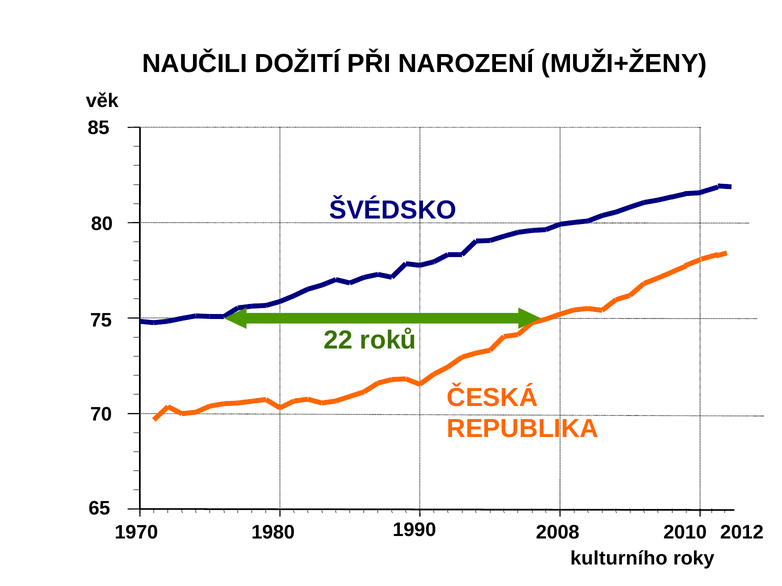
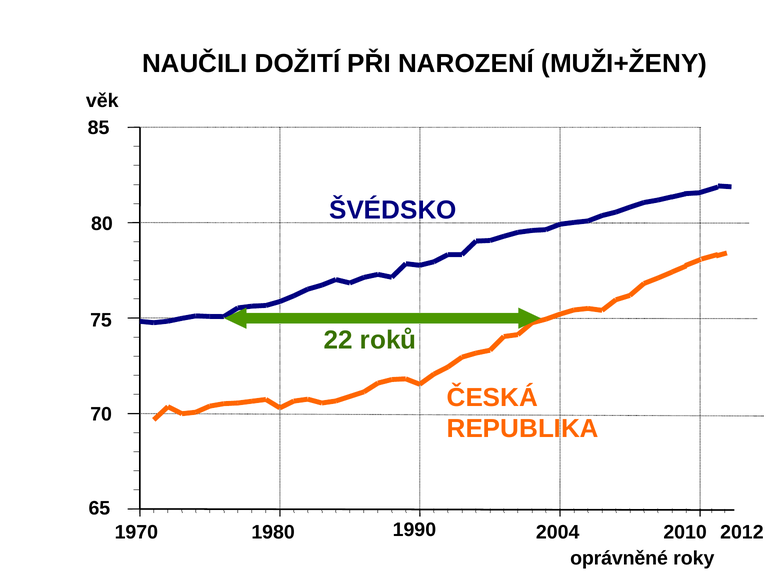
2008: 2008 -> 2004
kulturního: kulturního -> oprávněné
